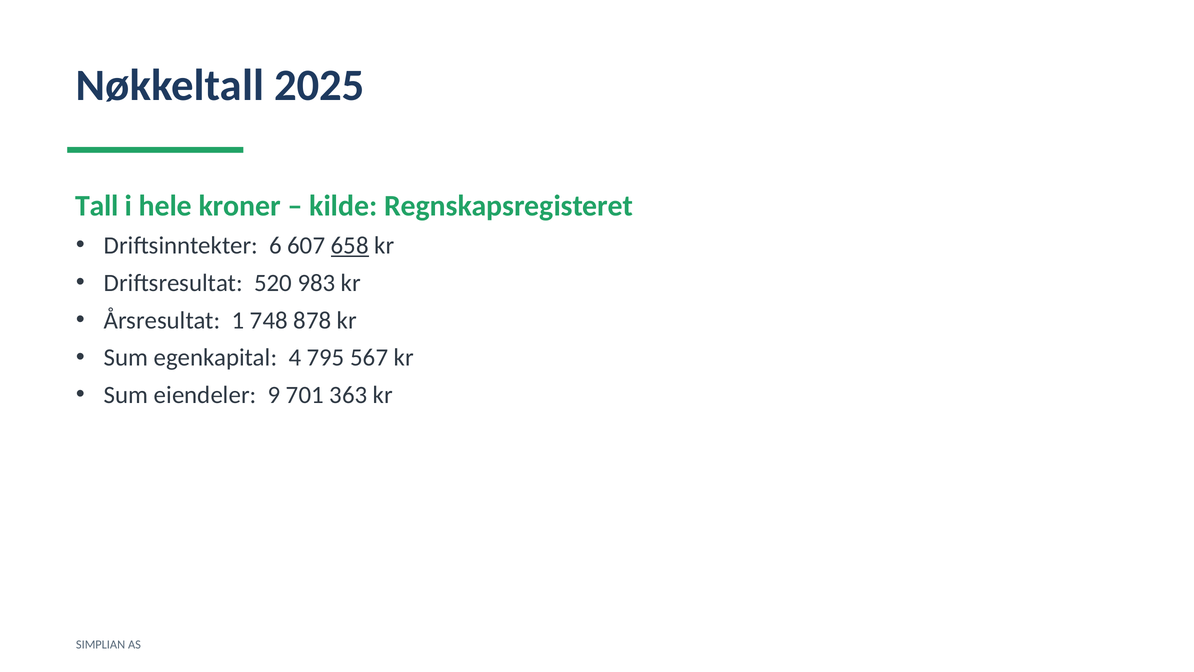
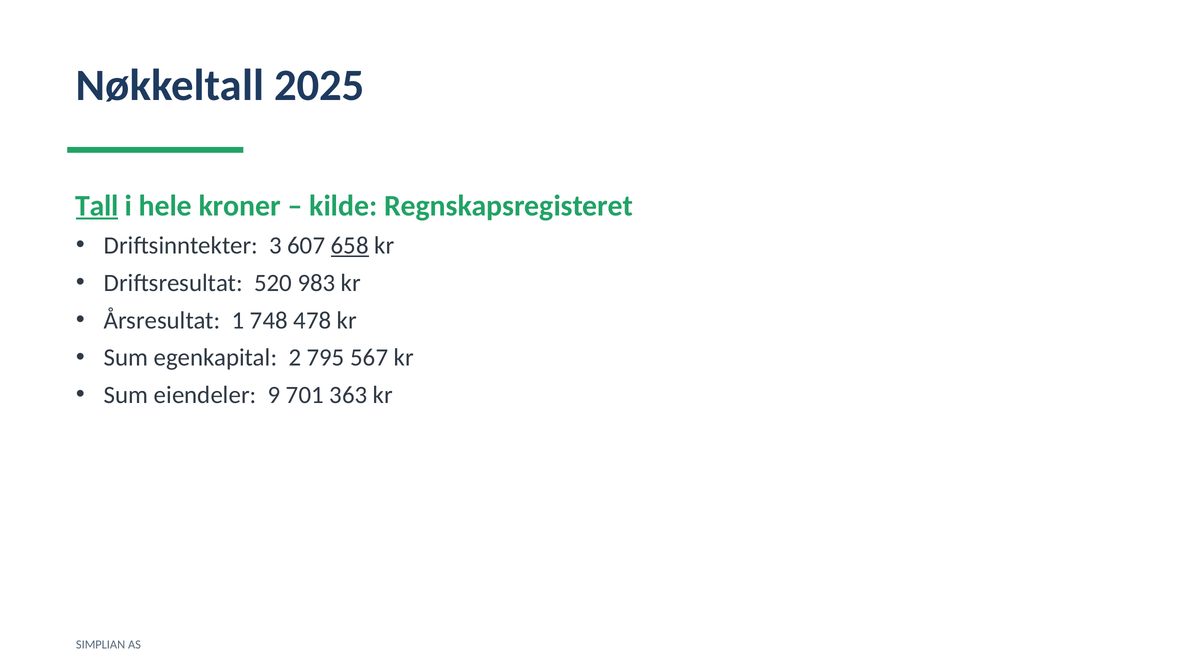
Tall underline: none -> present
6: 6 -> 3
878: 878 -> 478
4: 4 -> 2
